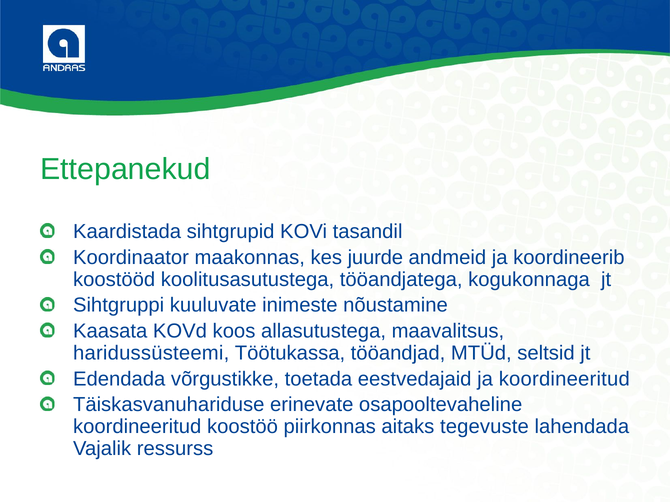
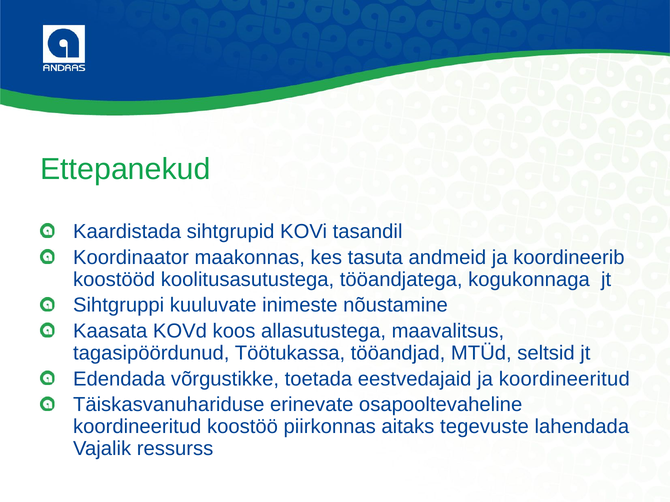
juurde: juurde -> tasuta
haridussüsteemi: haridussüsteemi -> tagasipöördunud
